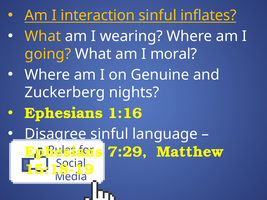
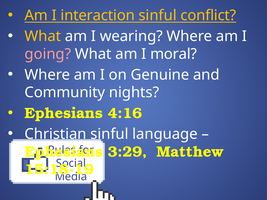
inflates: inflates -> conflict
going colour: yellow -> pink
Zuckerberg: Zuckerberg -> Community
1:16: 1:16 -> 4:16
Disagree: Disagree -> Christian
7:29: 7:29 -> 3:29
